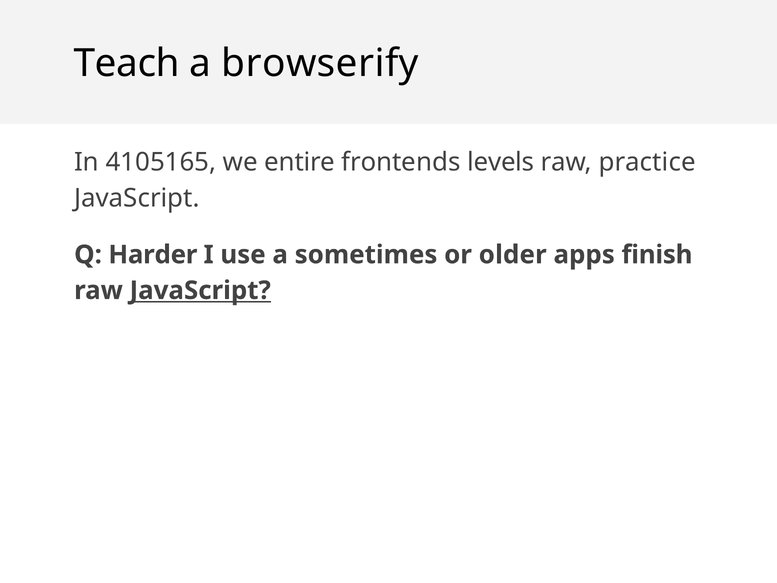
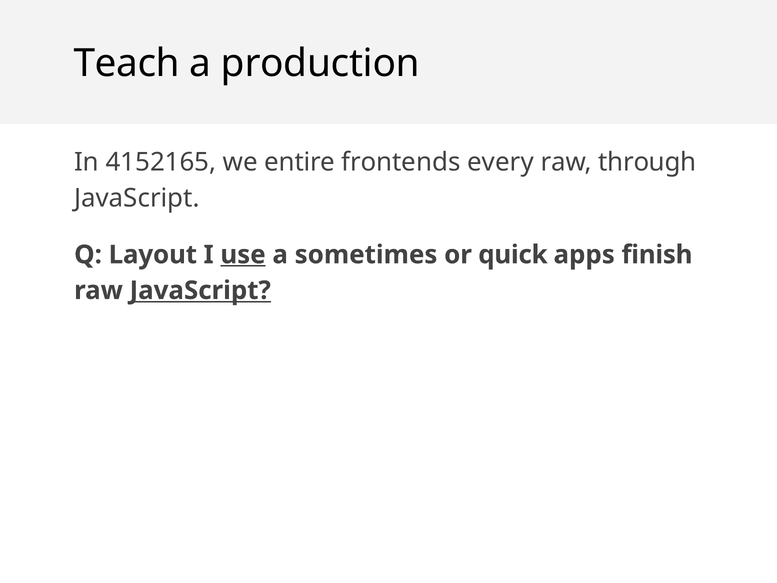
browserify: browserify -> production
4105165: 4105165 -> 4152165
levels: levels -> every
practice: practice -> through
Harder: Harder -> Layout
use underline: none -> present
older: older -> quick
